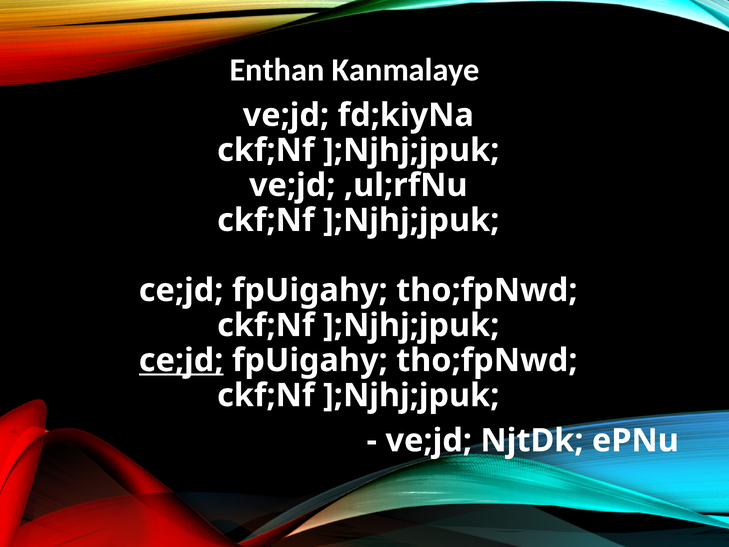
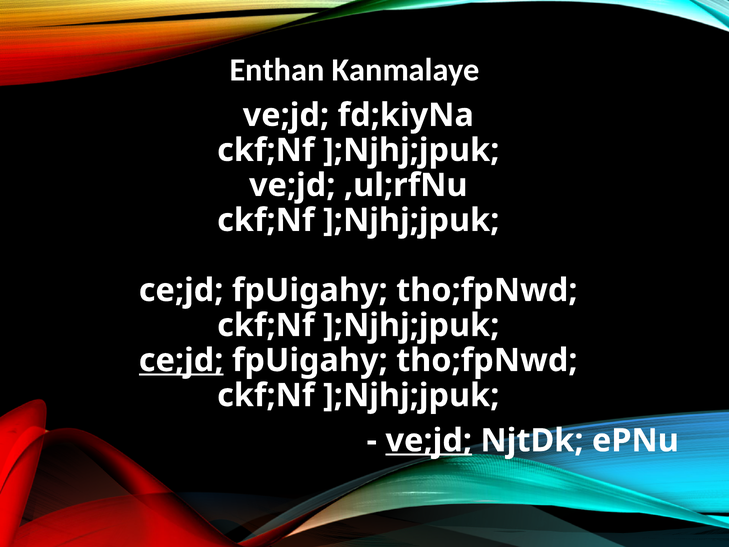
ve;jd at (429, 440) underline: none -> present
